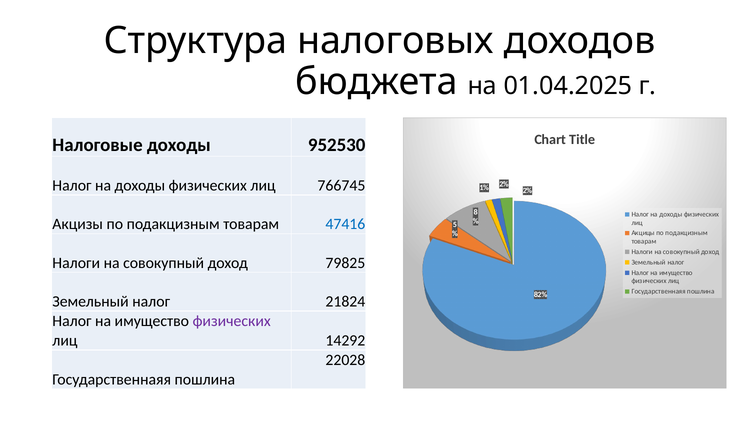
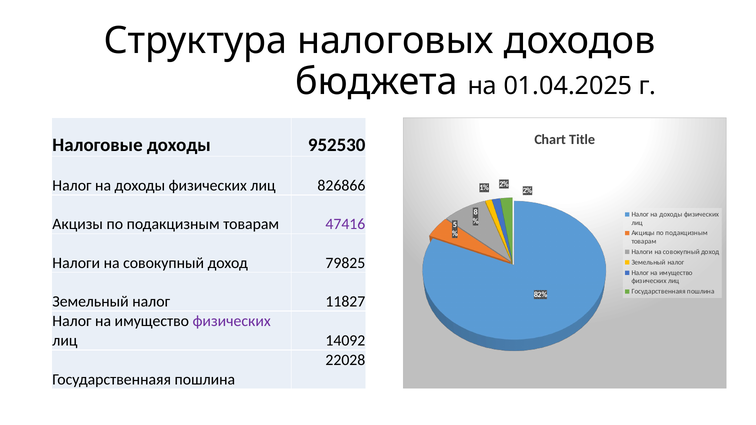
766745: 766745 -> 826866
47416 colour: blue -> purple
21824: 21824 -> 11827
14292: 14292 -> 14092
